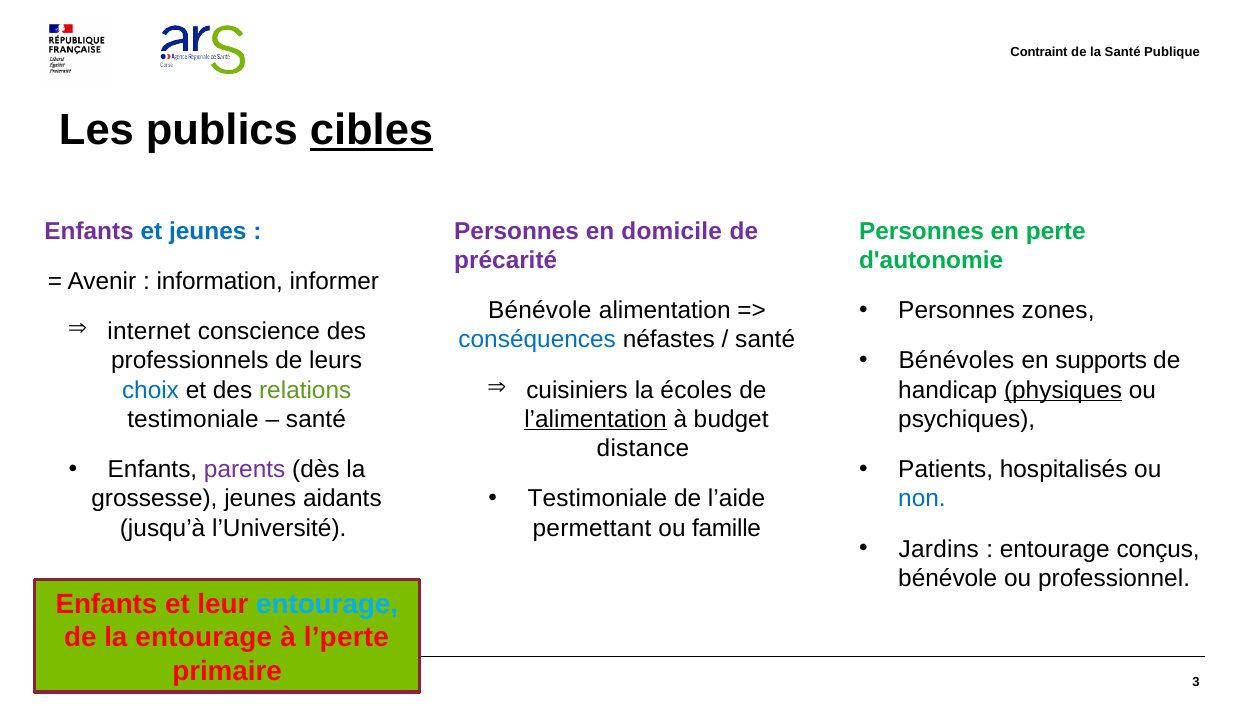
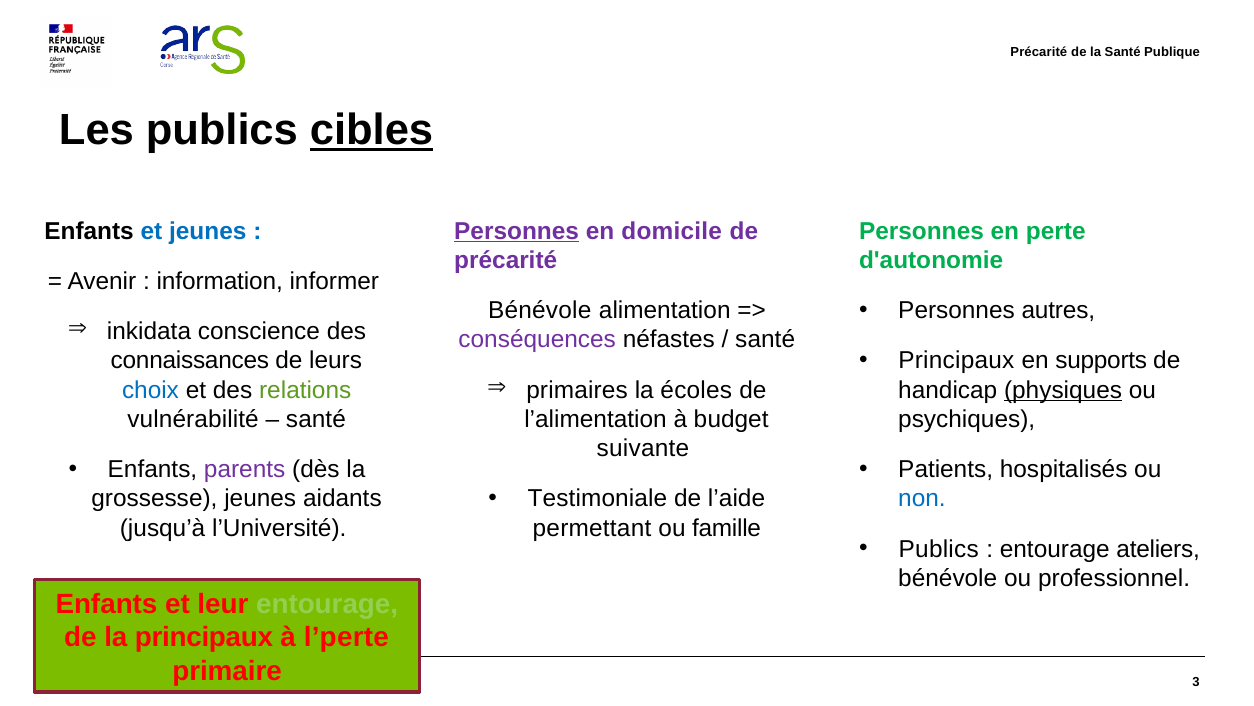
Contraint at (1039, 52): Contraint -> Précarité
Enfants at (89, 231) colour: purple -> black
Personnes at (517, 231) underline: none -> present
zones: zones -> autres
internet: internet -> inkidata
conséquences colour: blue -> purple
Bénévoles at (956, 360): Bénévoles -> Principaux
professionnels: professionnels -> connaissances
cuisiniers: cuisiniers -> primaires
testimoniale at (193, 419): testimoniale -> vulnérabilité
l’alimentation underline: present -> none
distance: distance -> suivante
Jardins at (939, 549): Jardins -> Publics
conçus: conçus -> ateliers
entourage at (327, 604) colour: light blue -> light green
la entourage: entourage -> principaux
